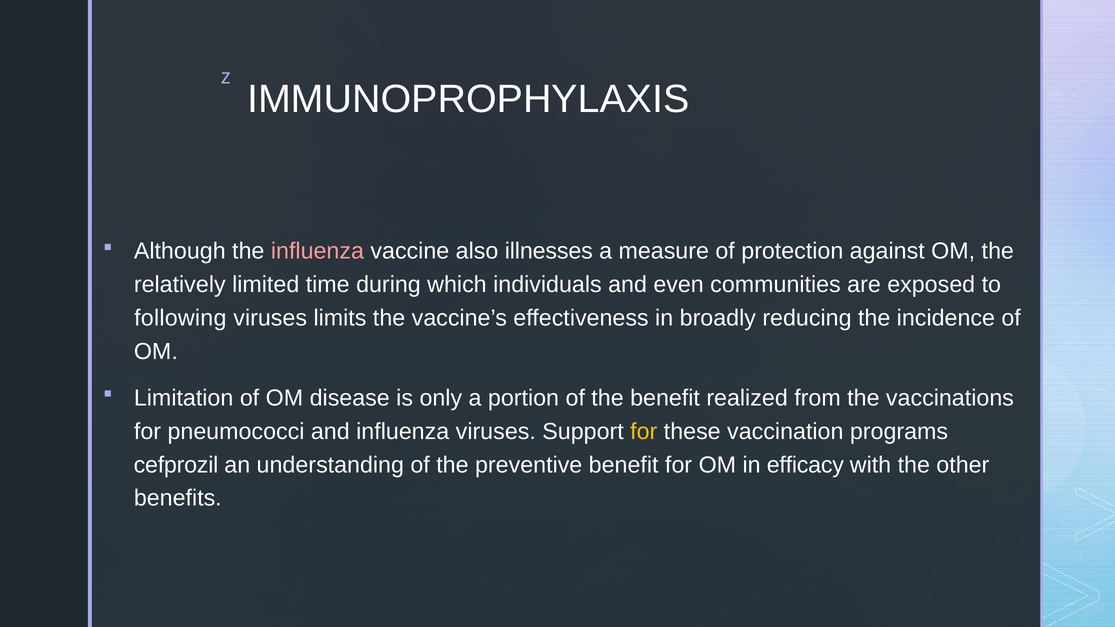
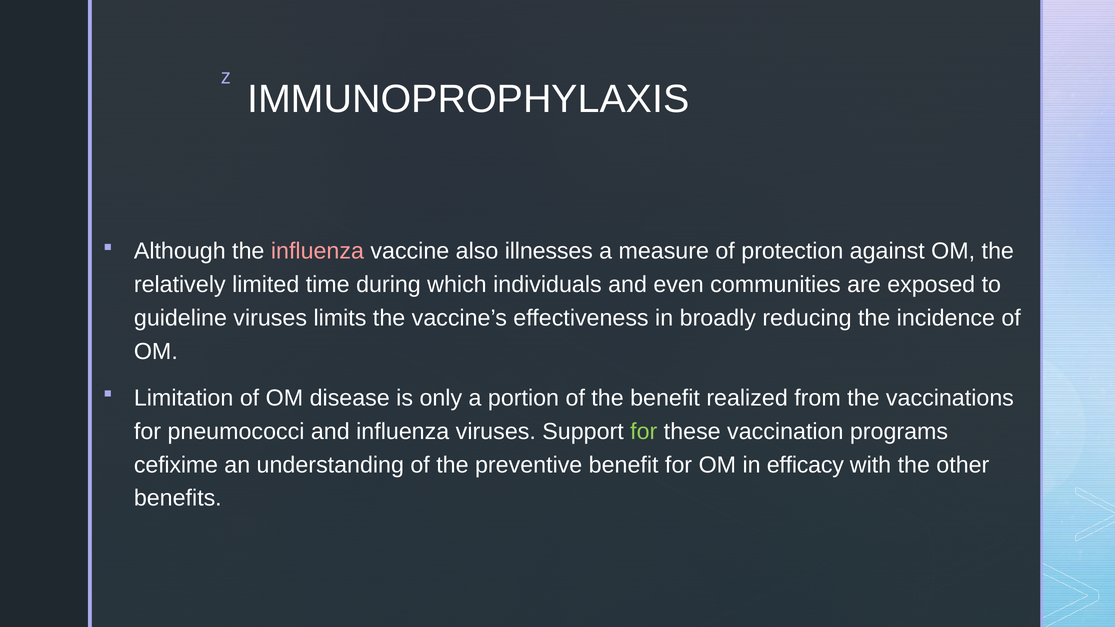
following: following -> guideline
for at (644, 431) colour: yellow -> light green
cefprozil: cefprozil -> cefixime
